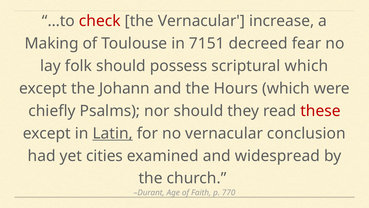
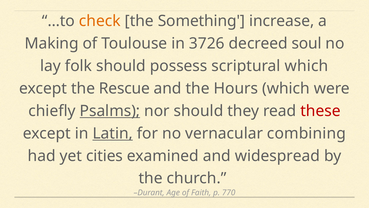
check colour: red -> orange
the Vernacular: Vernacular -> Something
7151: 7151 -> 3726
fear: fear -> soul
Johann: Johann -> Rescue
Psalms underline: none -> present
conclusion: conclusion -> combining
